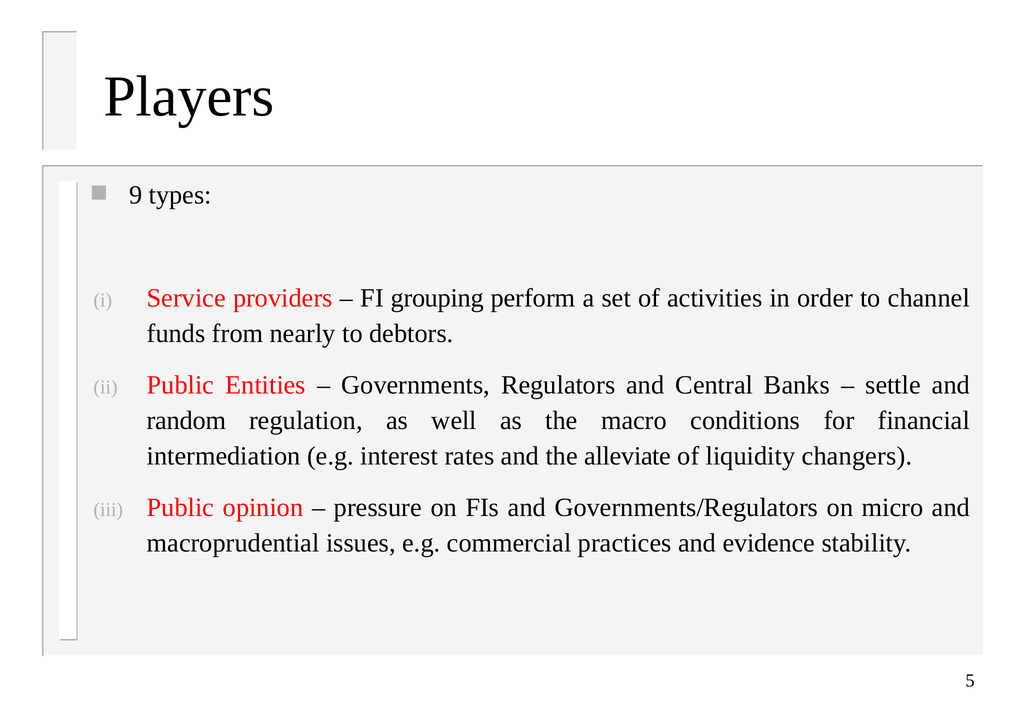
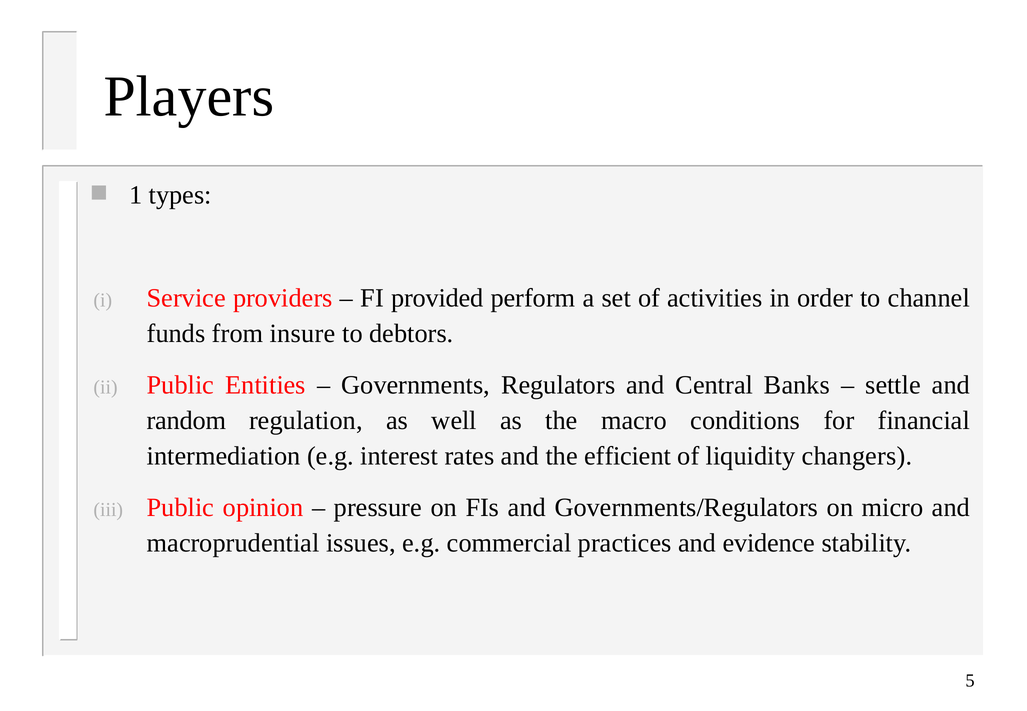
9: 9 -> 1
grouping: grouping -> provided
nearly: nearly -> insure
alleviate: alleviate -> efficient
